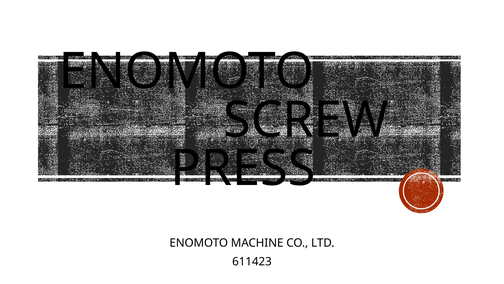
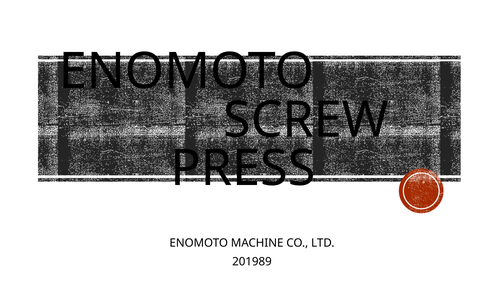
611423: 611423 -> 201989
